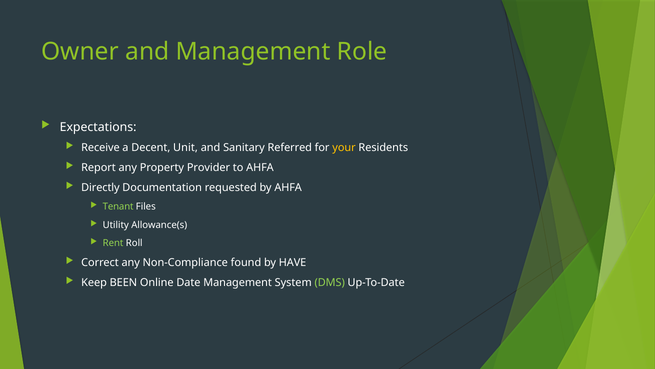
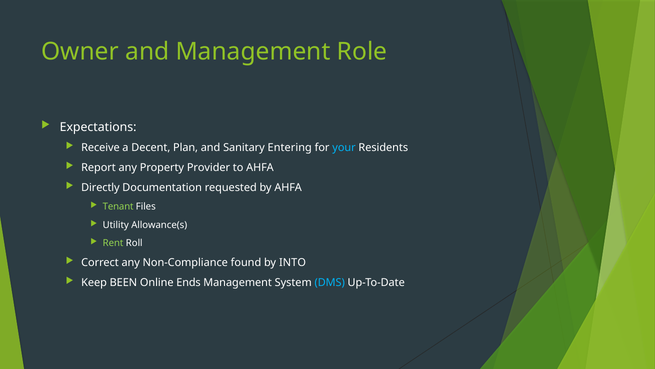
Unit: Unit -> Plan
Referred: Referred -> Entering
your colour: yellow -> light blue
HAVE: HAVE -> INTO
Date: Date -> Ends
DMS colour: light green -> light blue
